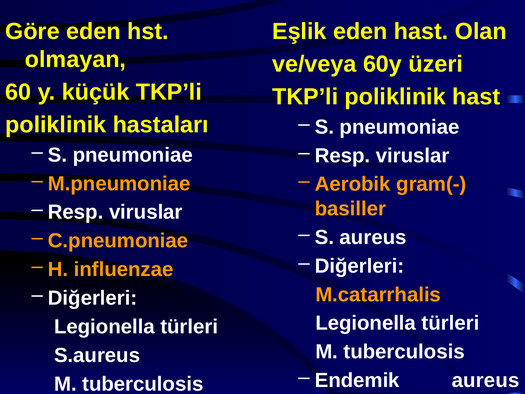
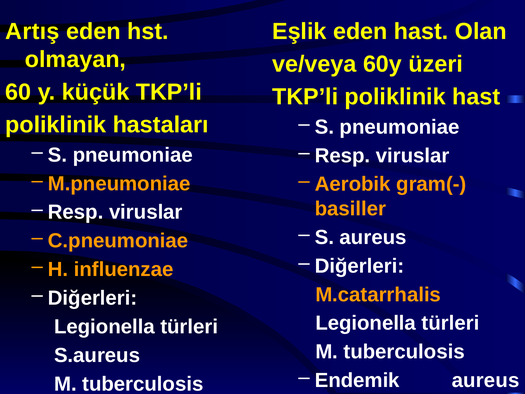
Göre: Göre -> Artış
